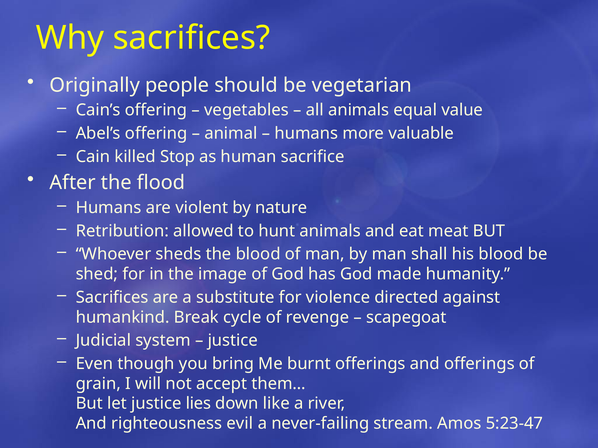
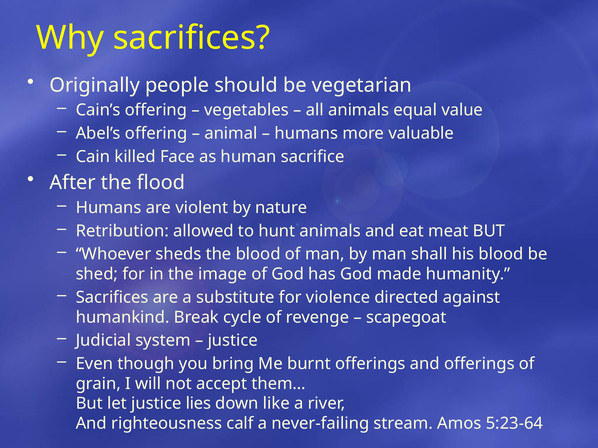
Stop: Stop -> Face
evil: evil -> calf
5:23-47: 5:23-47 -> 5:23-64
